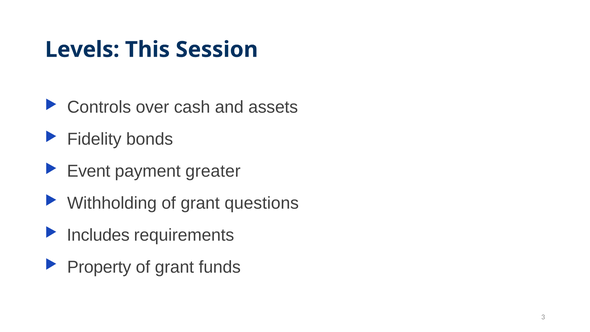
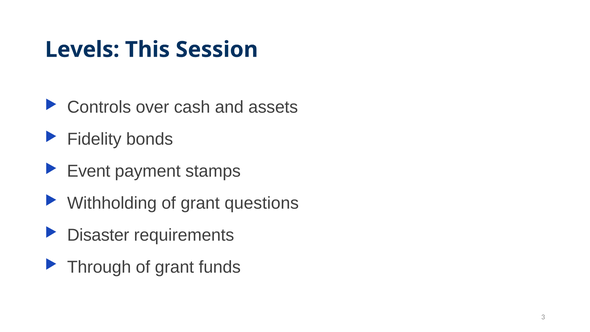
greater: greater -> stamps
Includes: Includes -> Disaster
Property: Property -> Through
